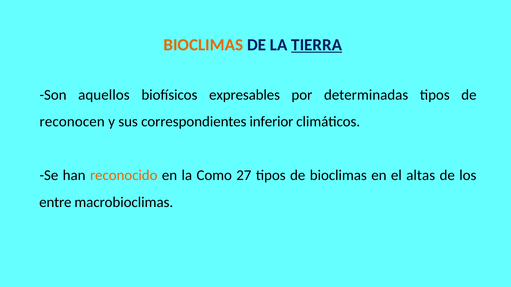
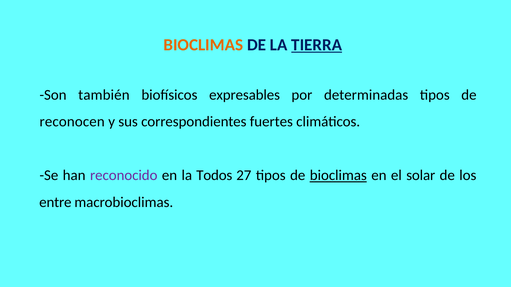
aquellos: aquellos -> también
inferior: inferior -> fuertes
reconocido colour: orange -> purple
Como: Como -> Todos
bioclimas at (338, 176) underline: none -> present
altas: altas -> solar
